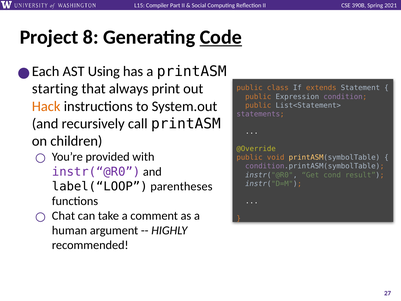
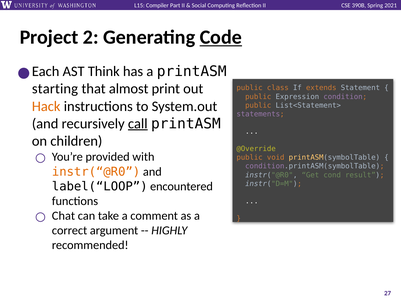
8: 8 -> 2
Using: Using -> Think
always: always -> almost
call underline: none -> present
instr(“@R0 colour: purple -> orange
parentheses: parentheses -> encountered
human: human -> correct
